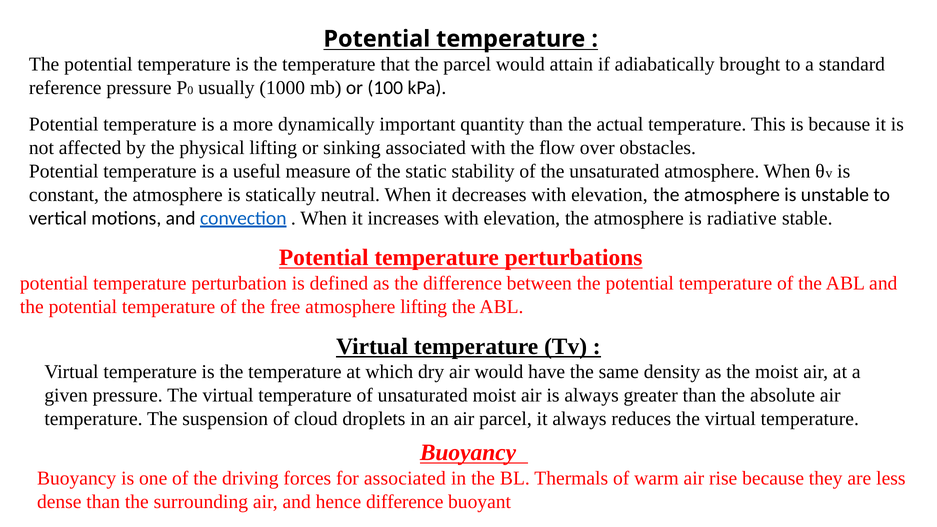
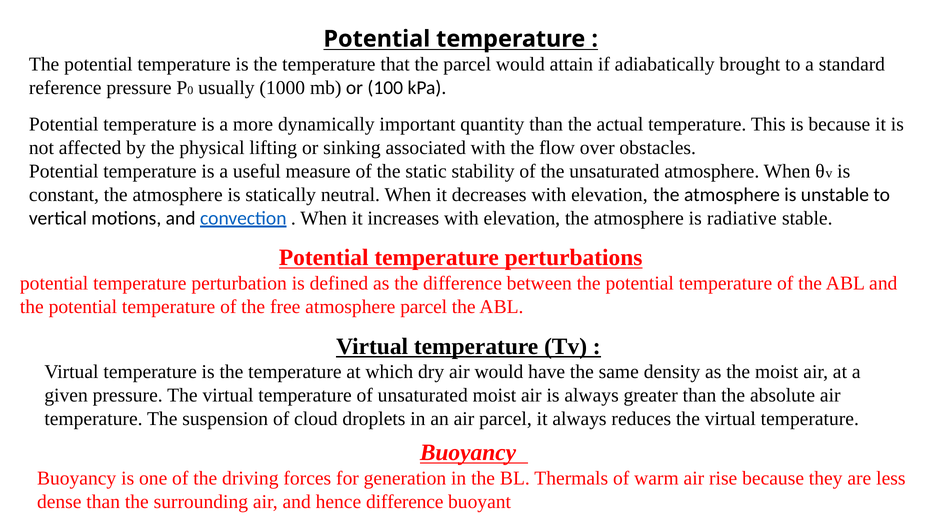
atmosphere lifting: lifting -> parcel
for associated: associated -> generation
